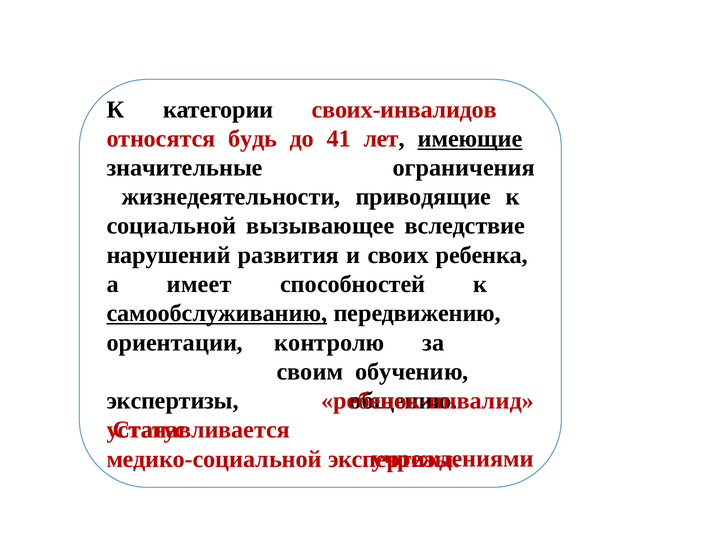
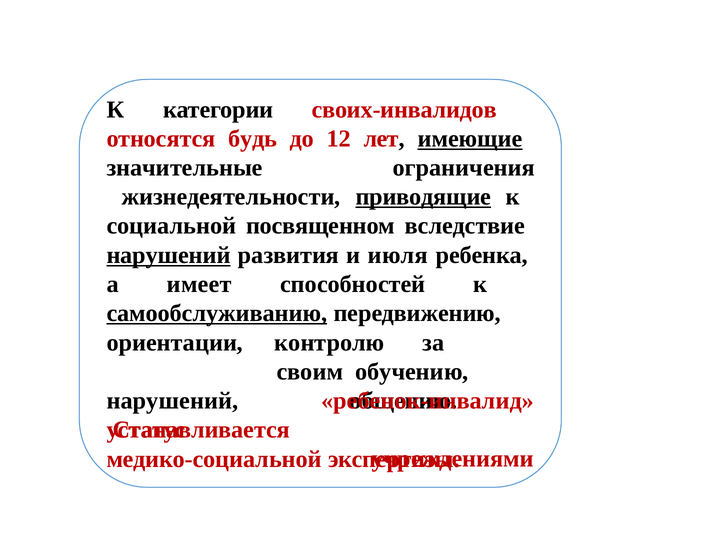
41: 41 -> 12
приводящие underline: none -> present
вызывающее: вызывающее -> посвященном
нарушений at (169, 255) underline: none -> present
своих: своих -> июля
экспертизы at (173, 401): экспертизы -> нарушений
